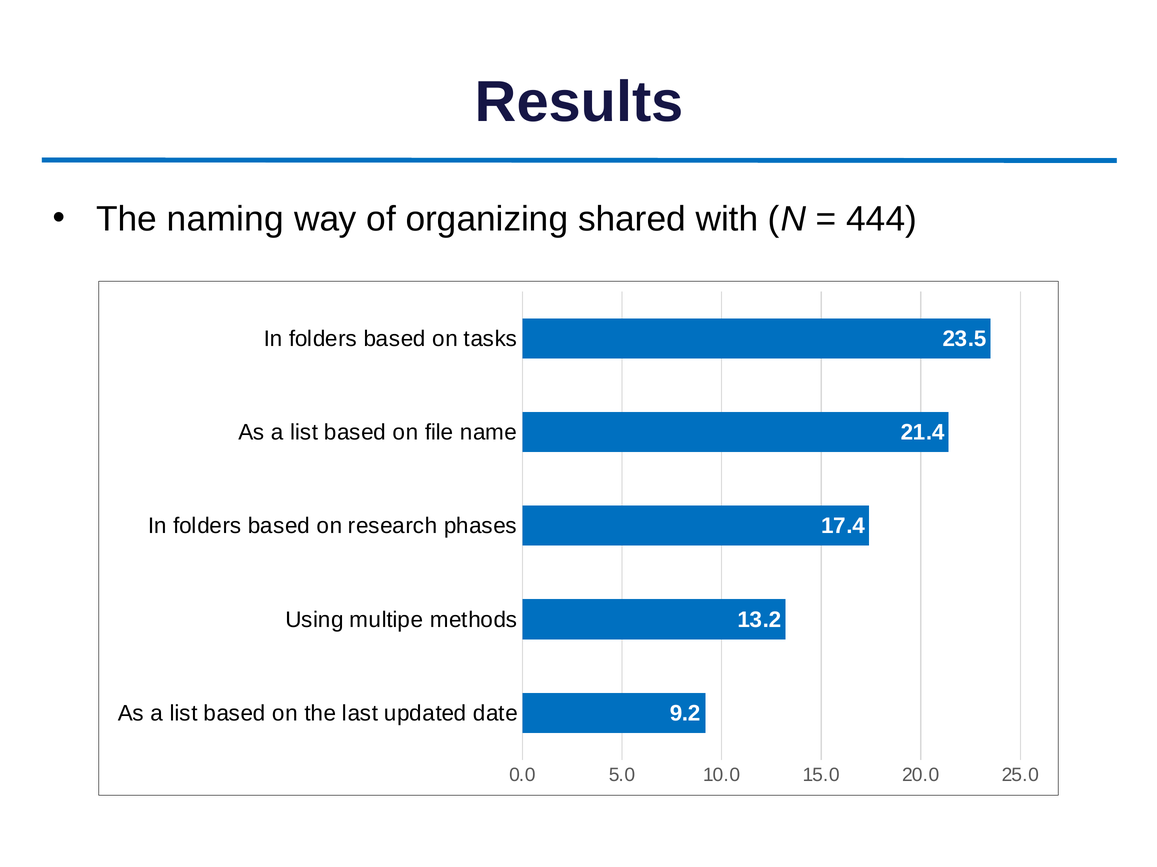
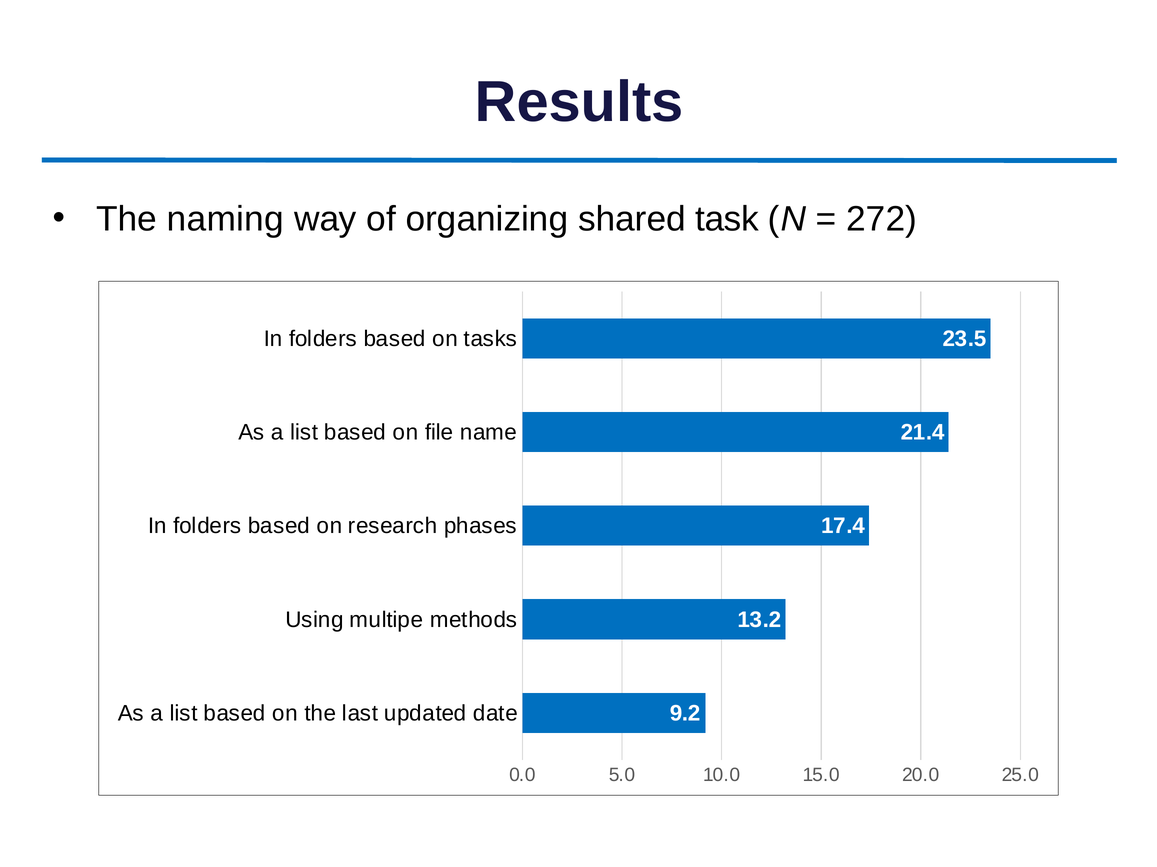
with: with -> task
444: 444 -> 272
